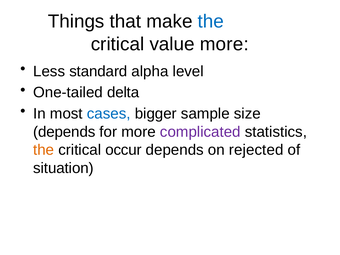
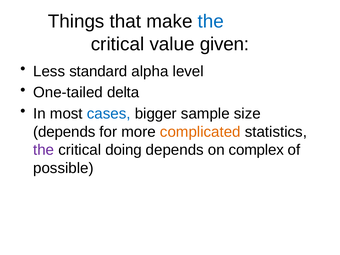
value more: more -> given
complicated colour: purple -> orange
the at (44, 150) colour: orange -> purple
occur: occur -> doing
rejected: rejected -> complex
situation: situation -> possible
